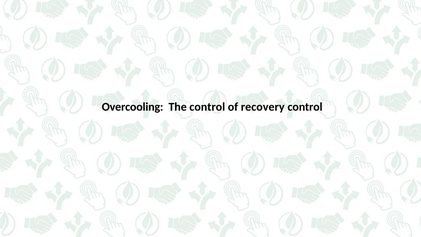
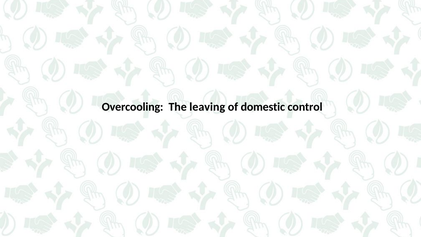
The control: control -> leaving
recovery: recovery -> domestic
